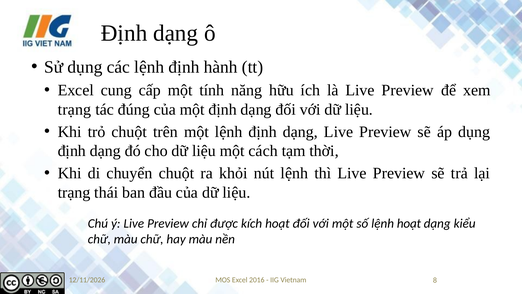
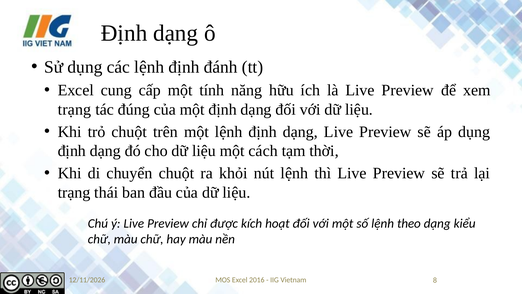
hành: hành -> đánh
lệnh hoạt: hoạt -> theo
